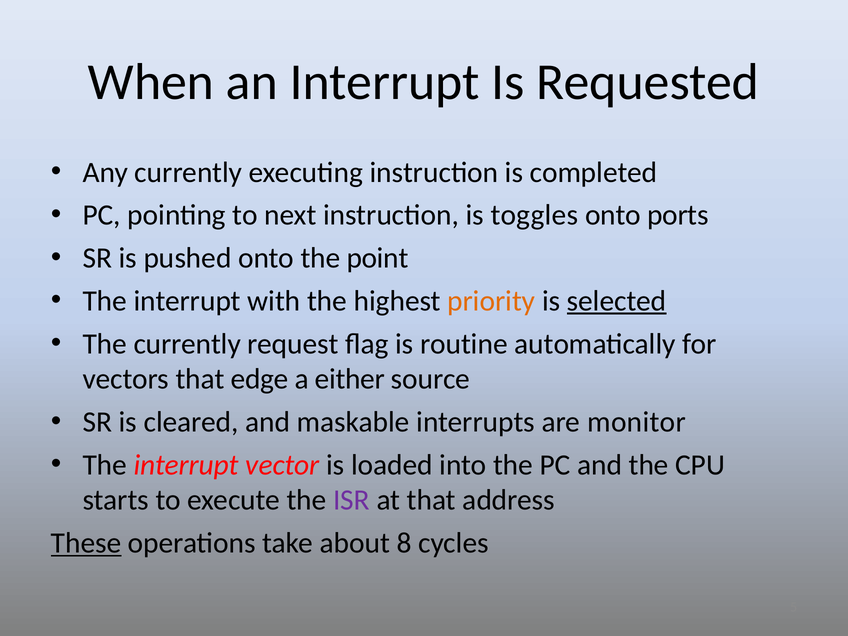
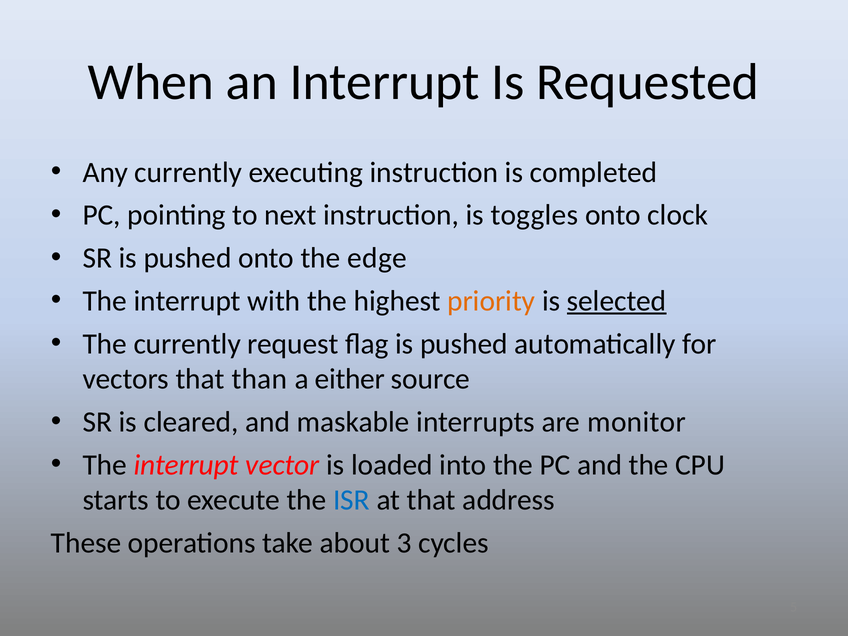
ports: ports -> clock
point: point -> edge
flag is routine: routine -> pushed
edge: edge -> than
ISR colour: purple -> blue
These underline: present -> none
8: 8 -> 3
